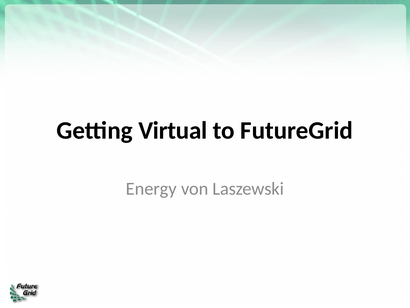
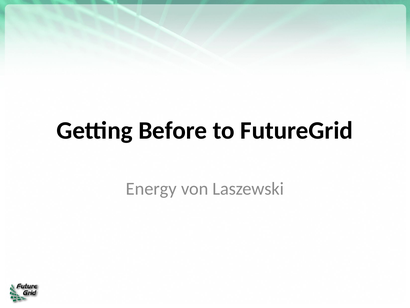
Virtual: Virtual -> Before
